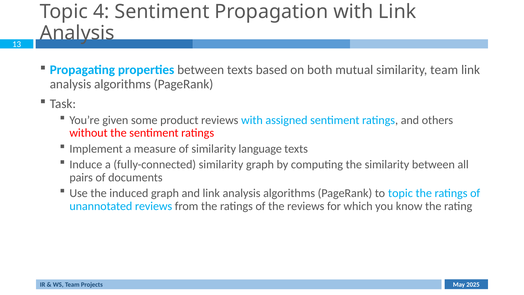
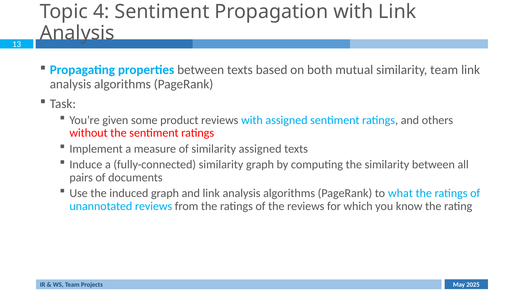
similarity language: language -> assigned
to topic: topic -> what
